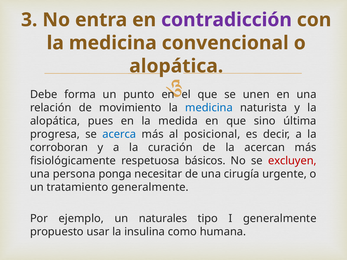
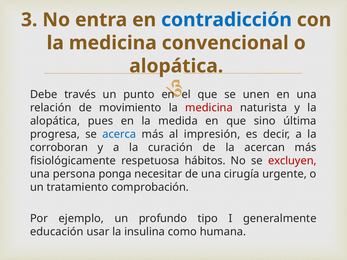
contradicción colour: purple -> blue
forma: forma -> través
medicina at (209, 108) colour: blue -> red
posicional: posicional -> impresión
básicos: básicos -> hábitos
tratamiento generalmente: generalmente -> comprobación
naturales: naturales -> profundo
propuesto: propuesto -> educación
